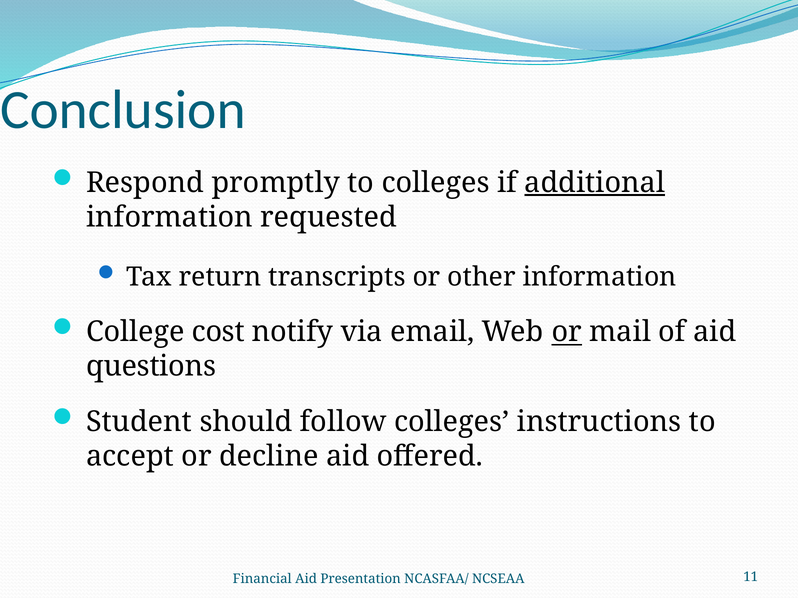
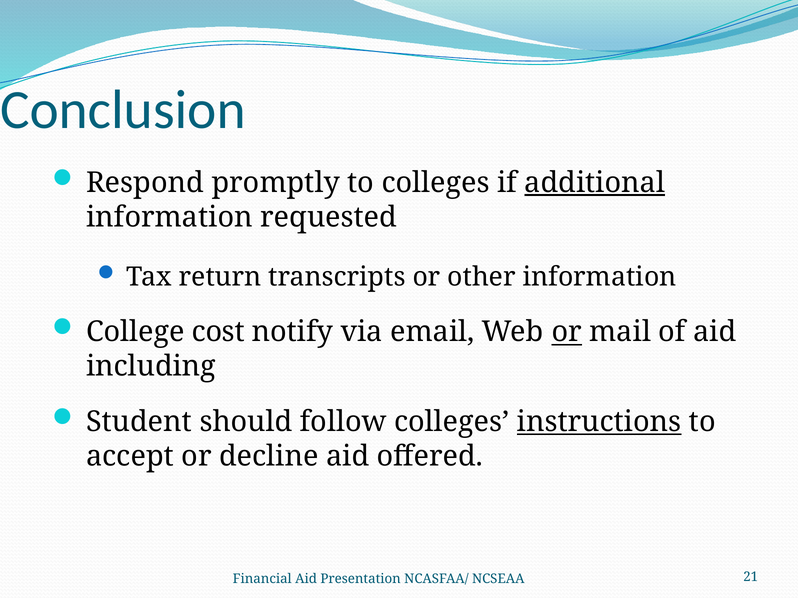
questions: questions -> including
instructions underline: none -> present
11: 11 -> 21
